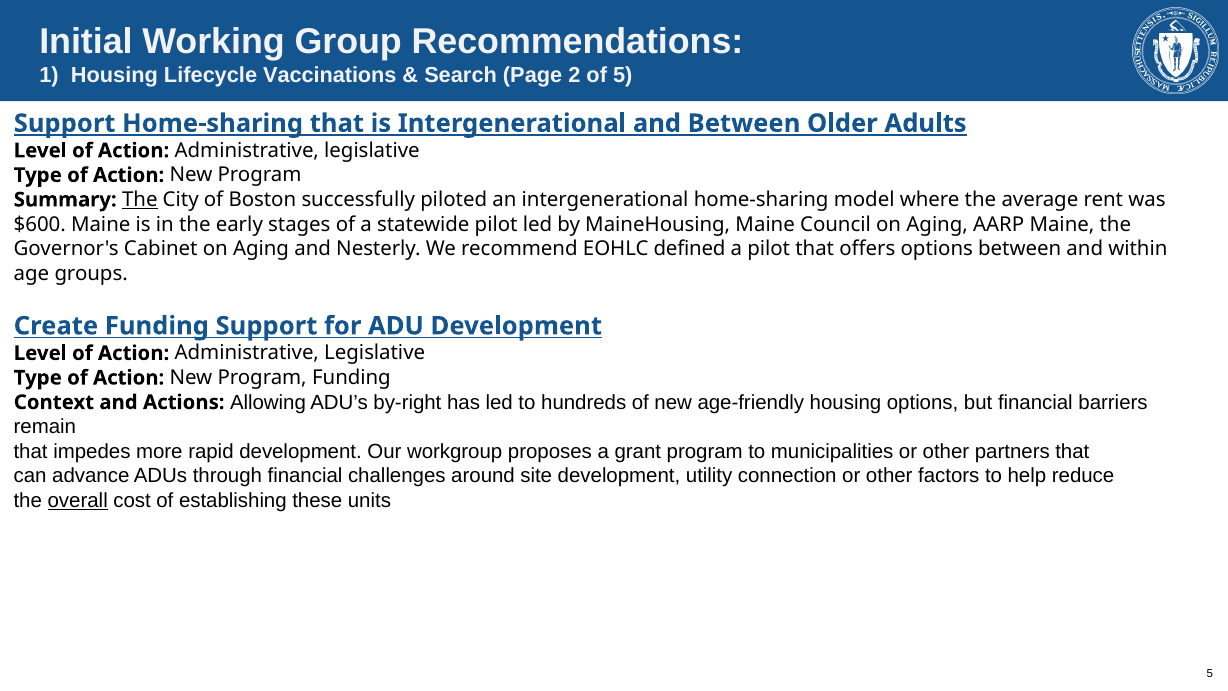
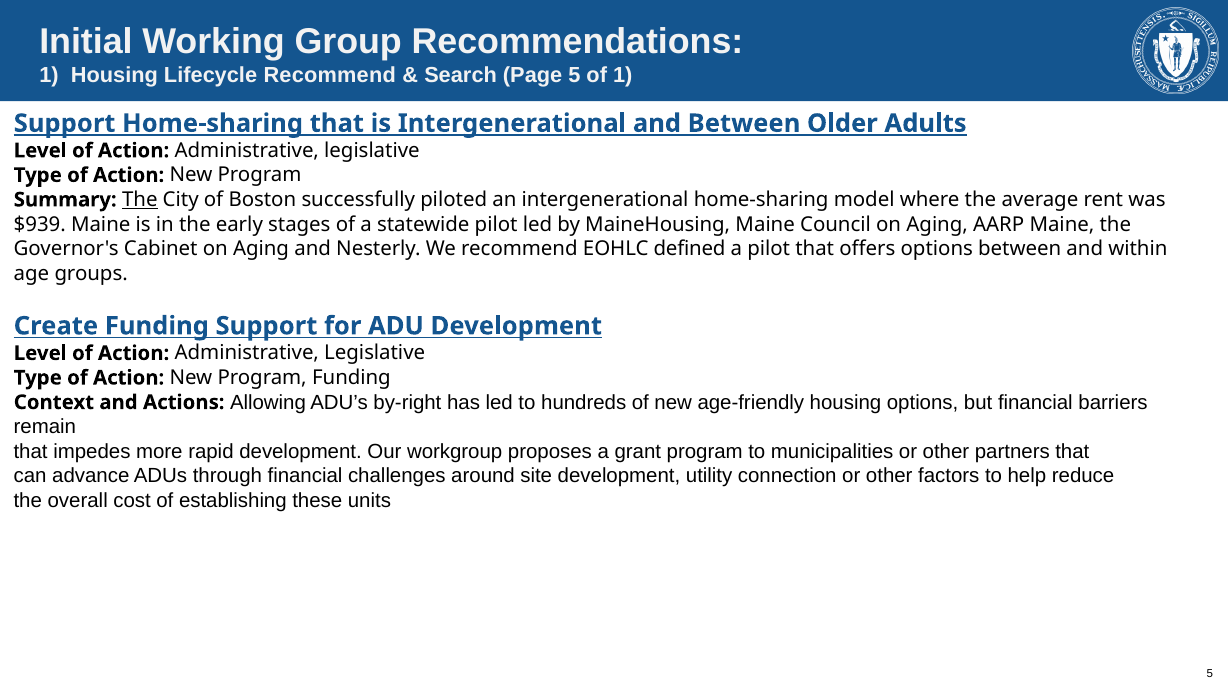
Lifecycle Vaccinations: Vaccinations -> Recommend
Page 2: 2 -> 5
of 5: 5 -> 1
$600: $600 -> $939
overall underline: present -> none
